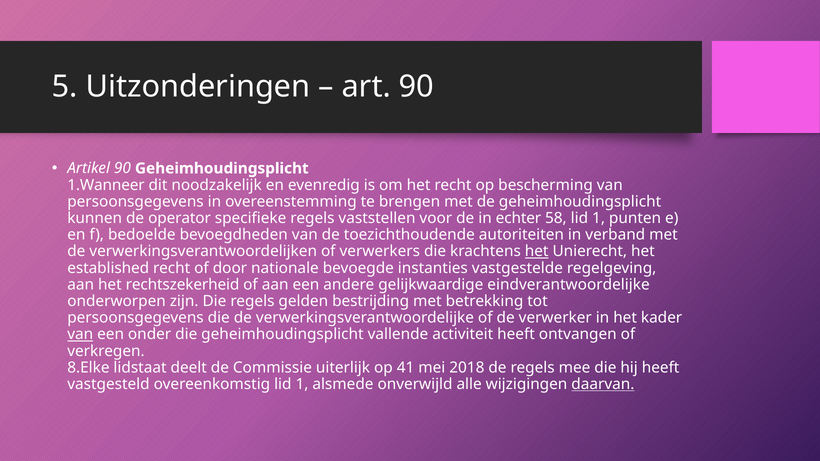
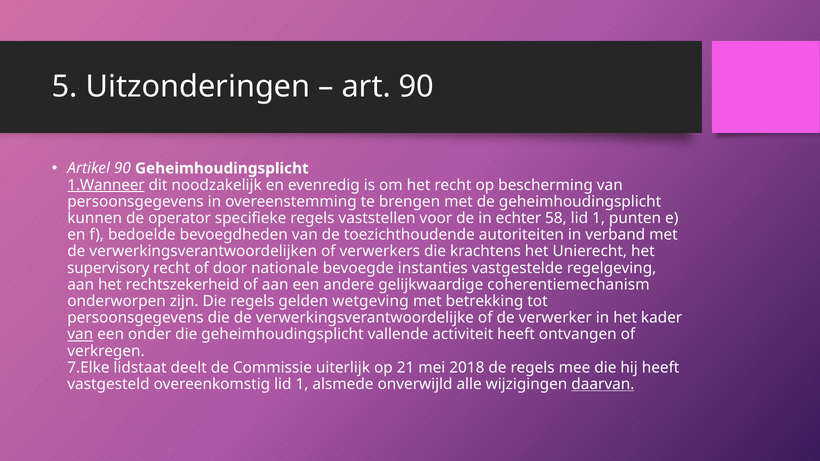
1.Wanneer underline: none -> present
het at (537, 252) underline: present -> none
established: established -> supervisory
eindverantwoordelijke: eindverantwoordelijke -> coherentiemechanism
bestrijding: bestrijding -> wetgeving
8.Elke: 8.Elke -> 7.Elke
41: 41 -> 21
